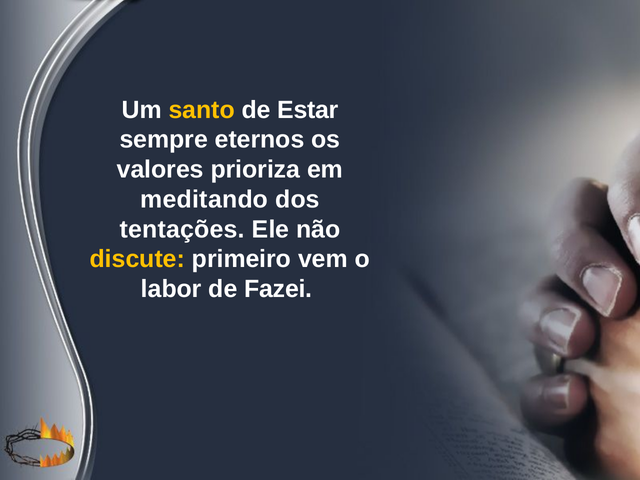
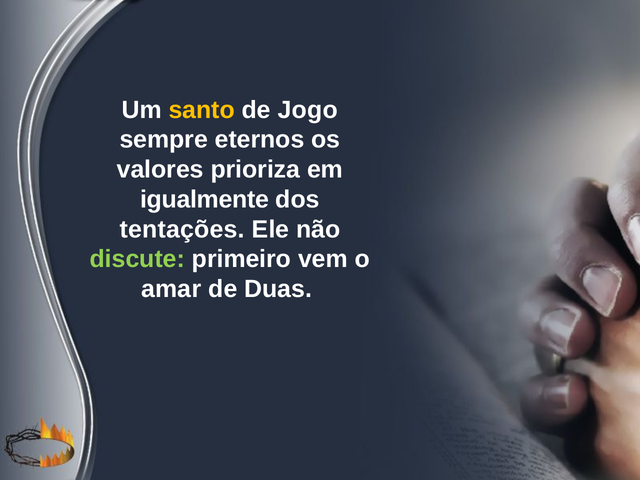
Estar: Estar -> Jogo
meditando: meditando -> igualmente
discute colour: yellow -> light green
labor: labor -> amar
Fazei: Fazei -> Duas
